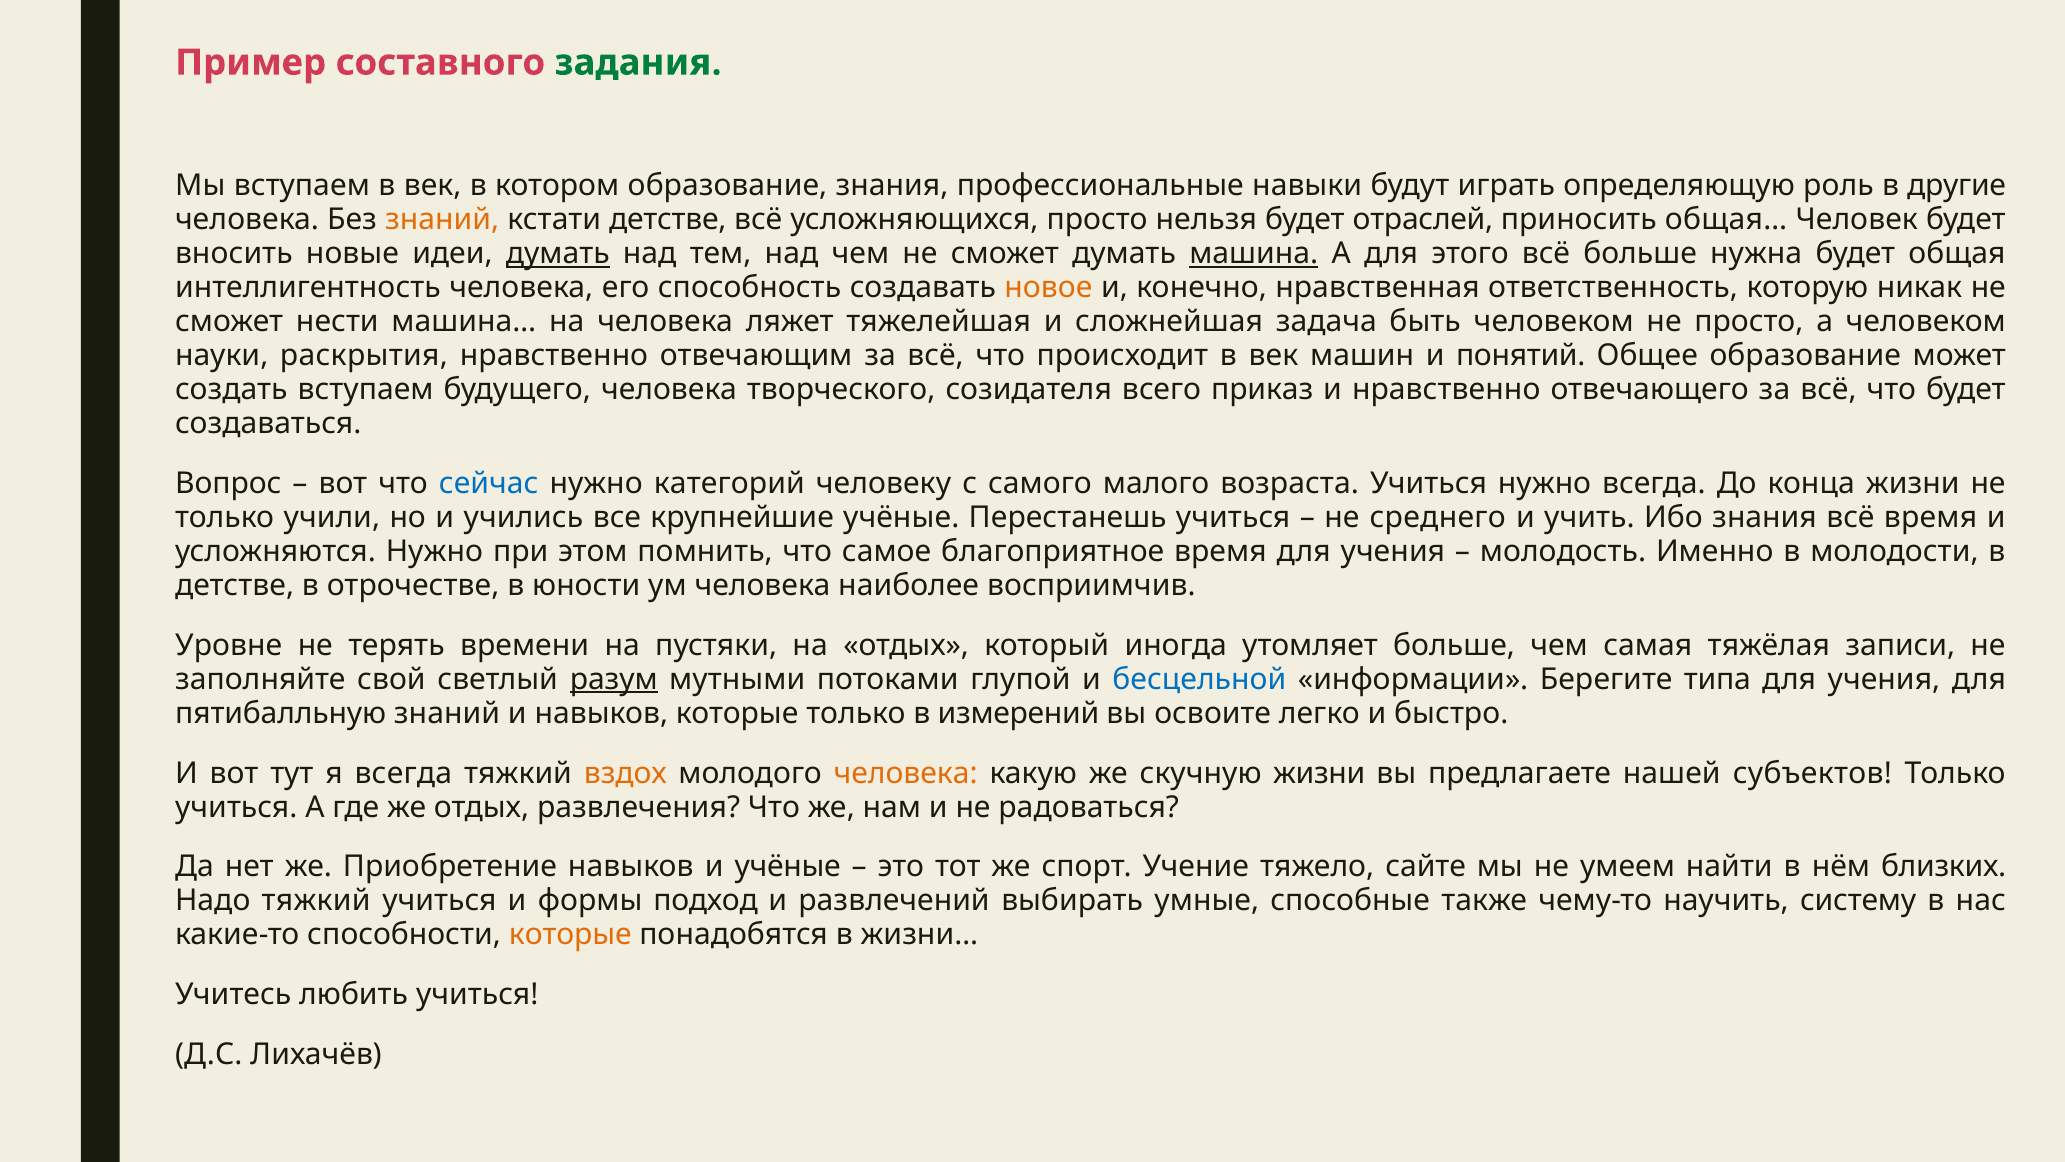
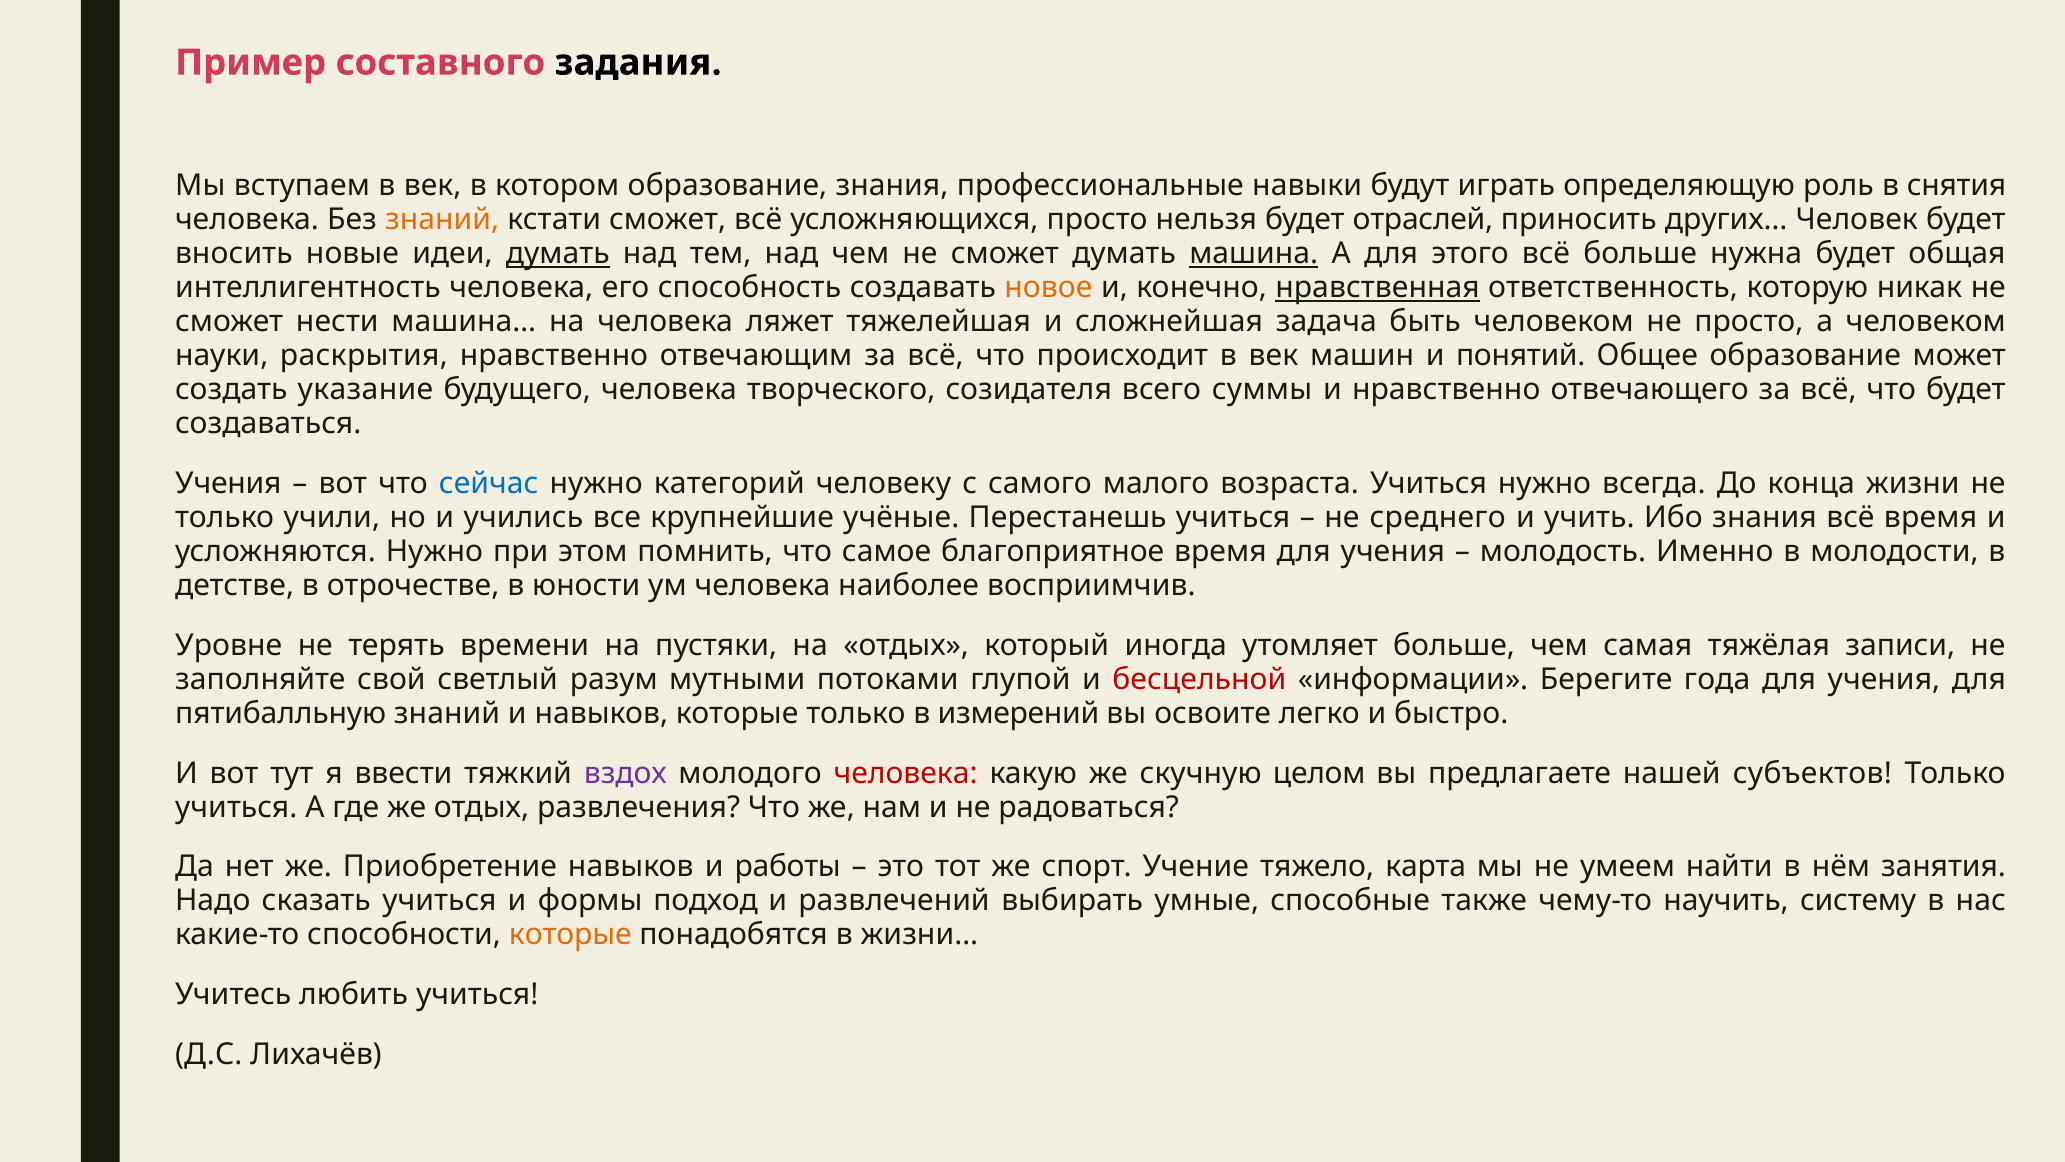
задания colour: green -> black
другие: другие -> снятия
кстати детстве: детстве -> сможет
общая…: общая… -> других…
нравственная underline: none -> present
создать вступаем: вступаем -> указание
приказ: приказ -> суммы
Вопрос at (228, 483): Вопрос -> Учения
разум underline: present -> none
бесцельной colour: blue -> red
типа: типа -> года
я всегда: всегда -> ввести
вздох colour: orange -> purple
человека at (906, 773) colour: orange -> red
скучную жизни: жизни -> целом
и учёные: учёные -> работы
сайте: сайте -> карта
близких: близких -> занятия
Надо тяжкий: тяжкий -> сказать
